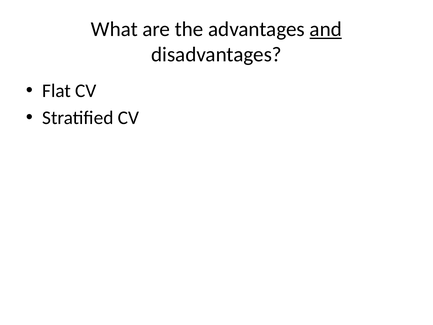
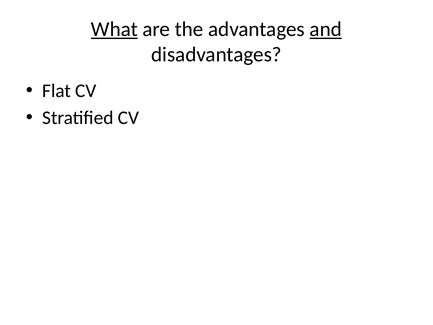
What underline: none -> present
